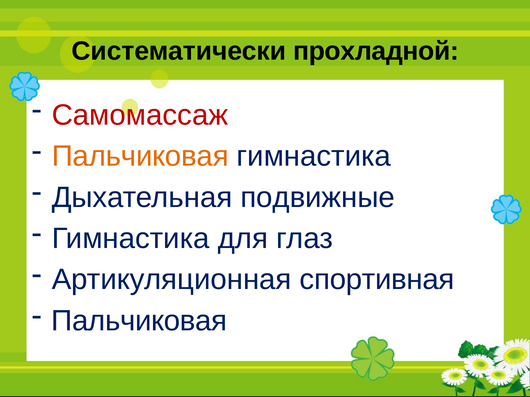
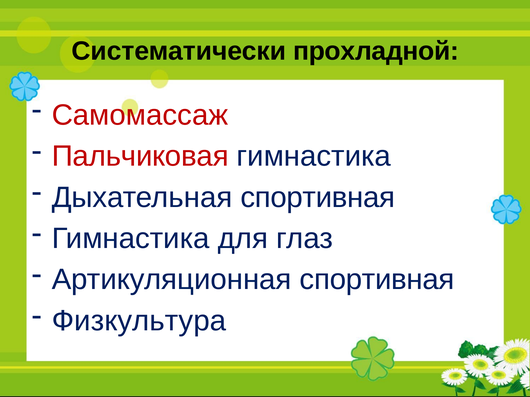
Пальчиковая at (140, 156) colour: orange -> red
Дыхательная подвижные: подвижные -> спортивная
Пальчиковая at (139, 321): Пальчиковая -> Физкультура
